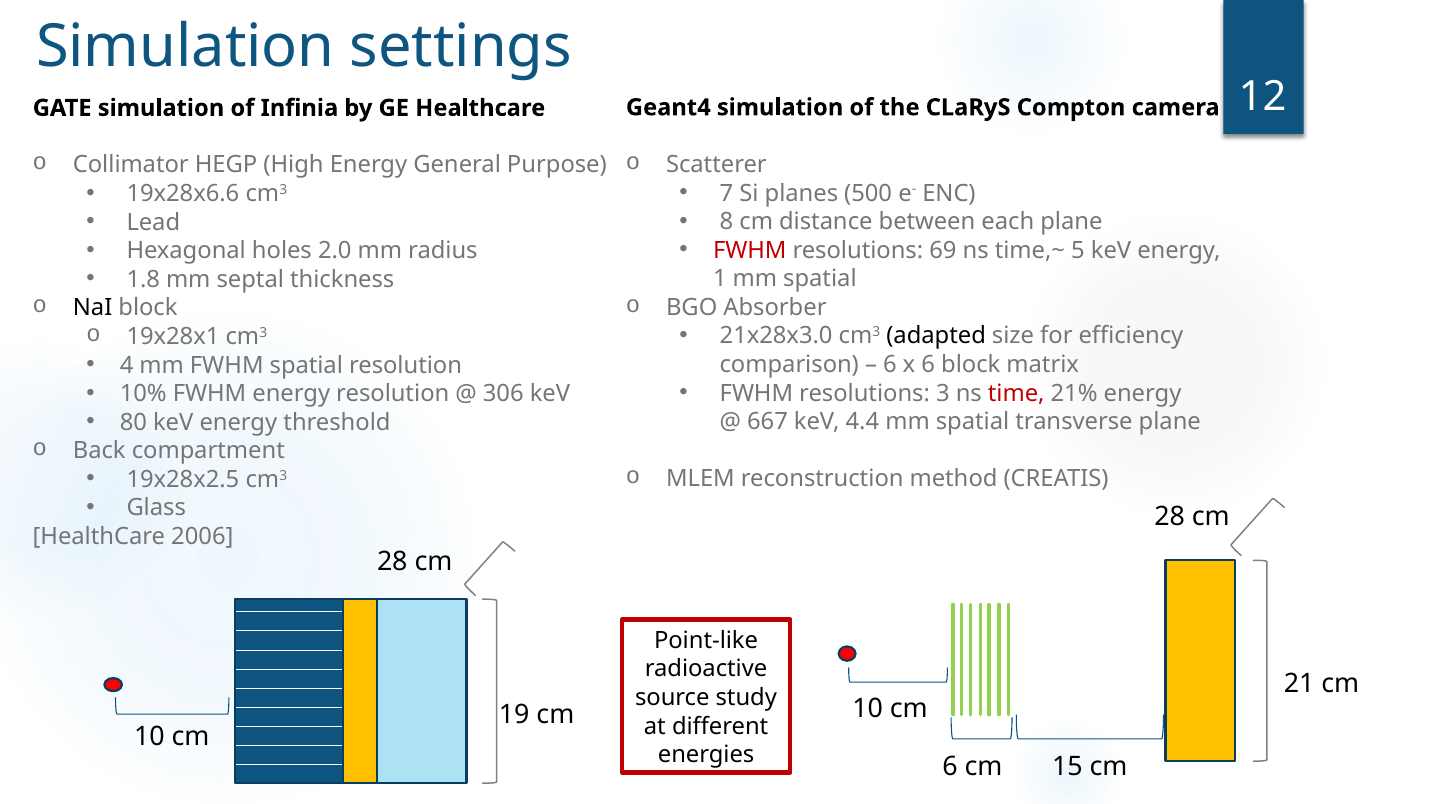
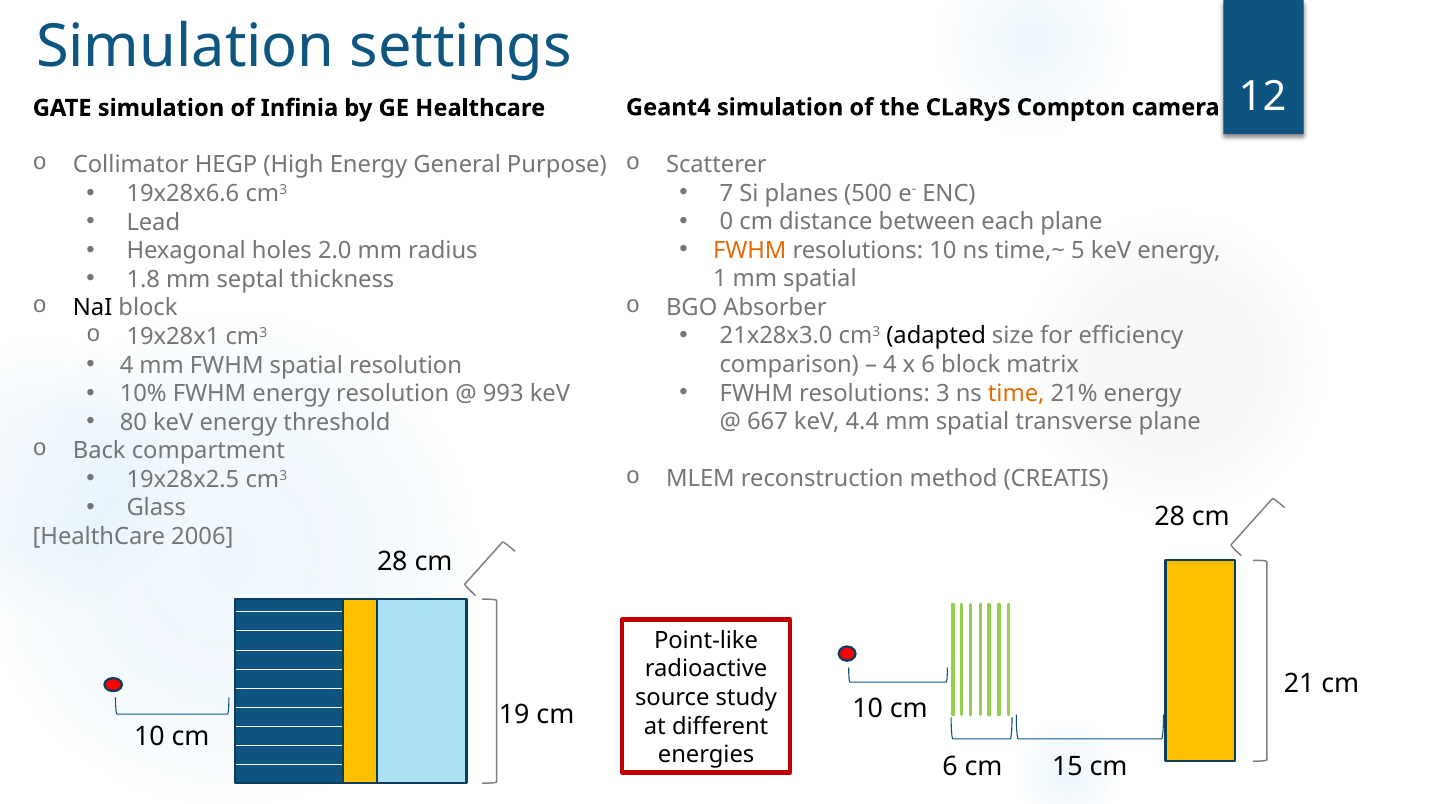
8: 8 -> 0
FWHM at (750, 250) colour: red -> orange
resolutions 69: 69 -> 10
6 at (890, 365): 6 -> 4
time colour: red -> orange
306: 306 -> 993
